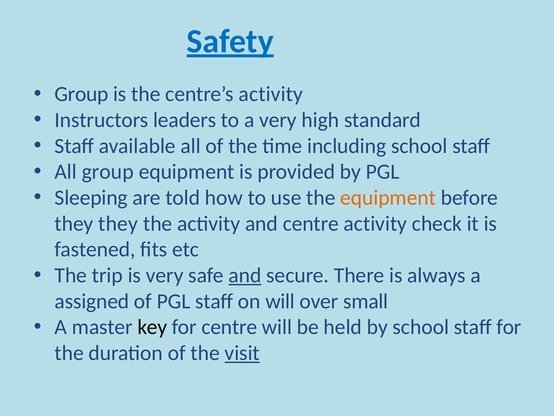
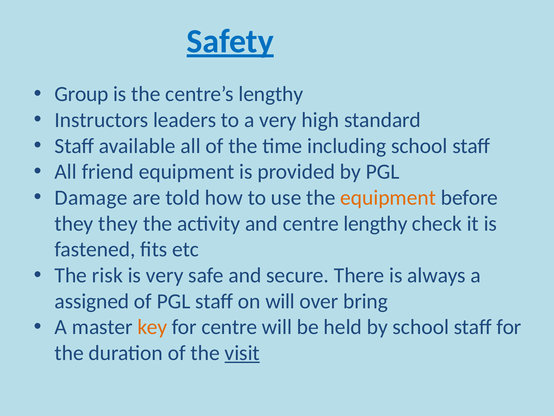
centre’s activity: activity -> lengthy
All group: group -> friend
Sleeping: Sleeping -> Damage
centre activity: activity -> lengthy
trip: trip -> risk
and at (245, 275) underline: present -> none
small: small -> bring
key colour: black -> orange
